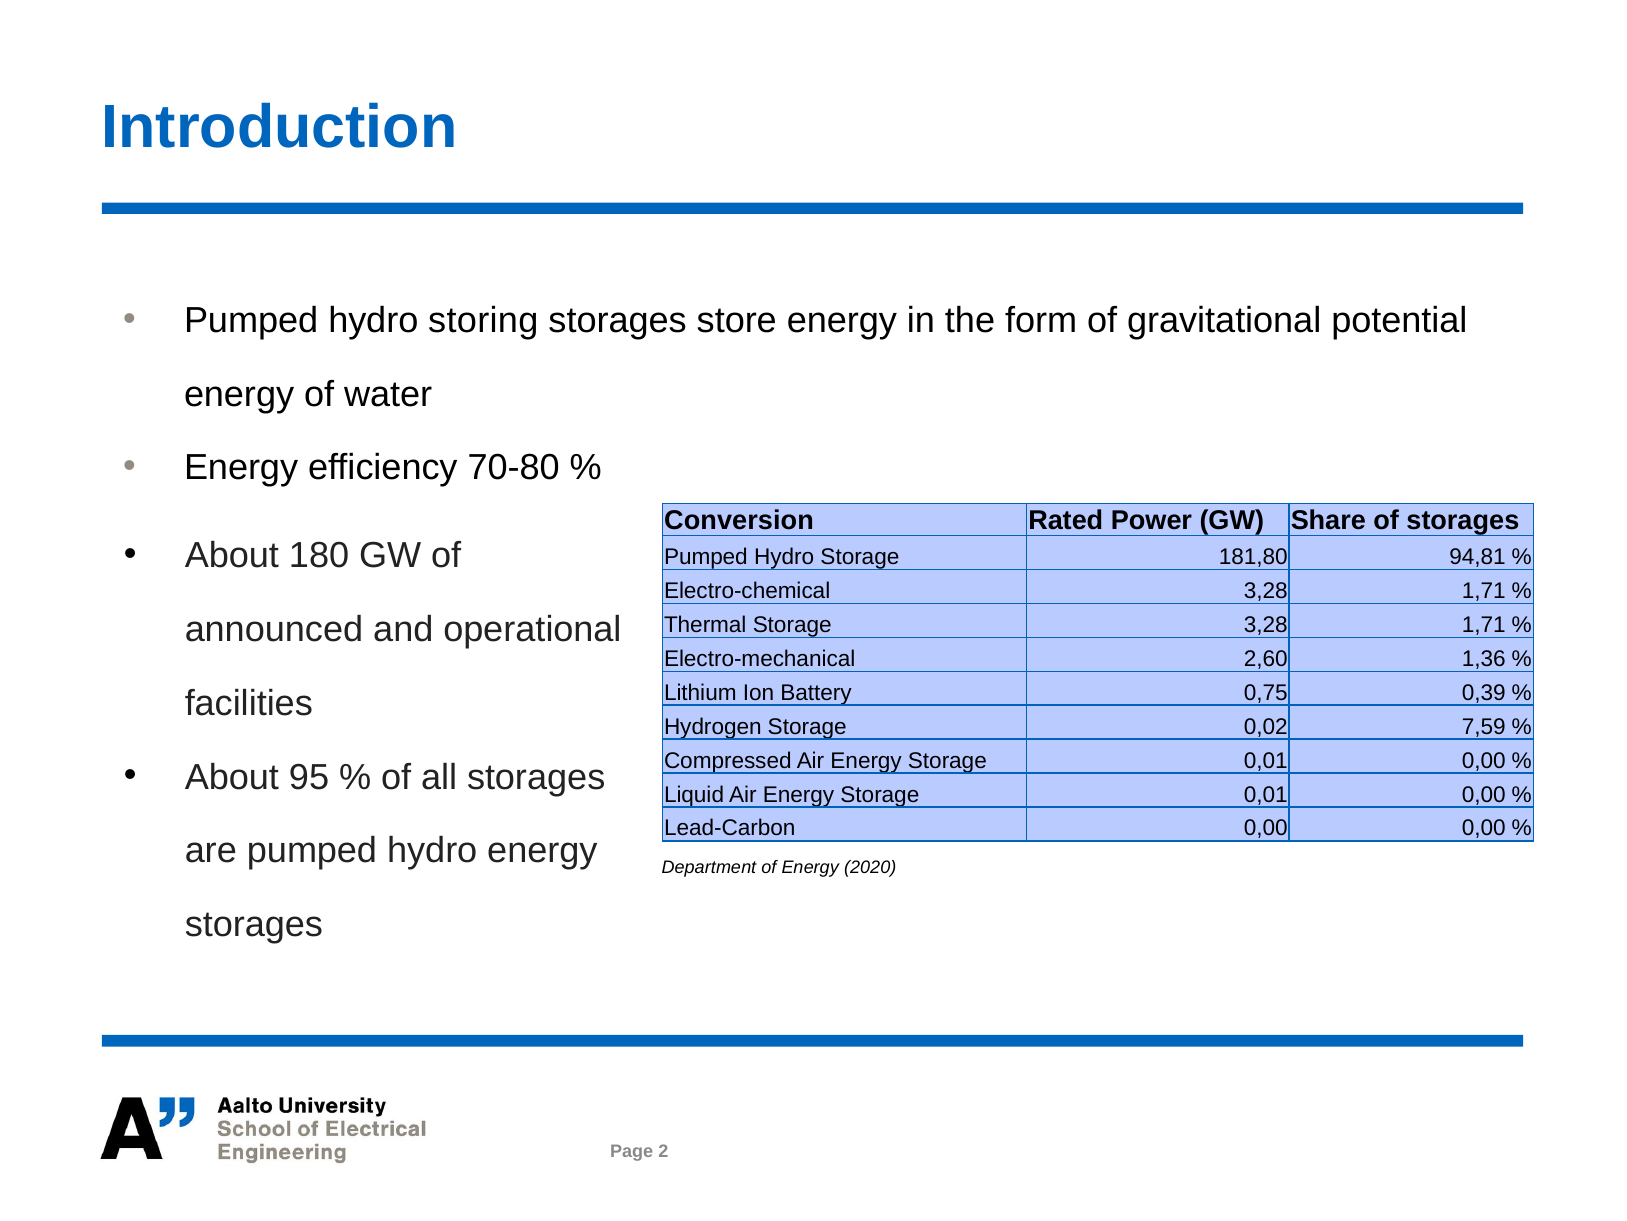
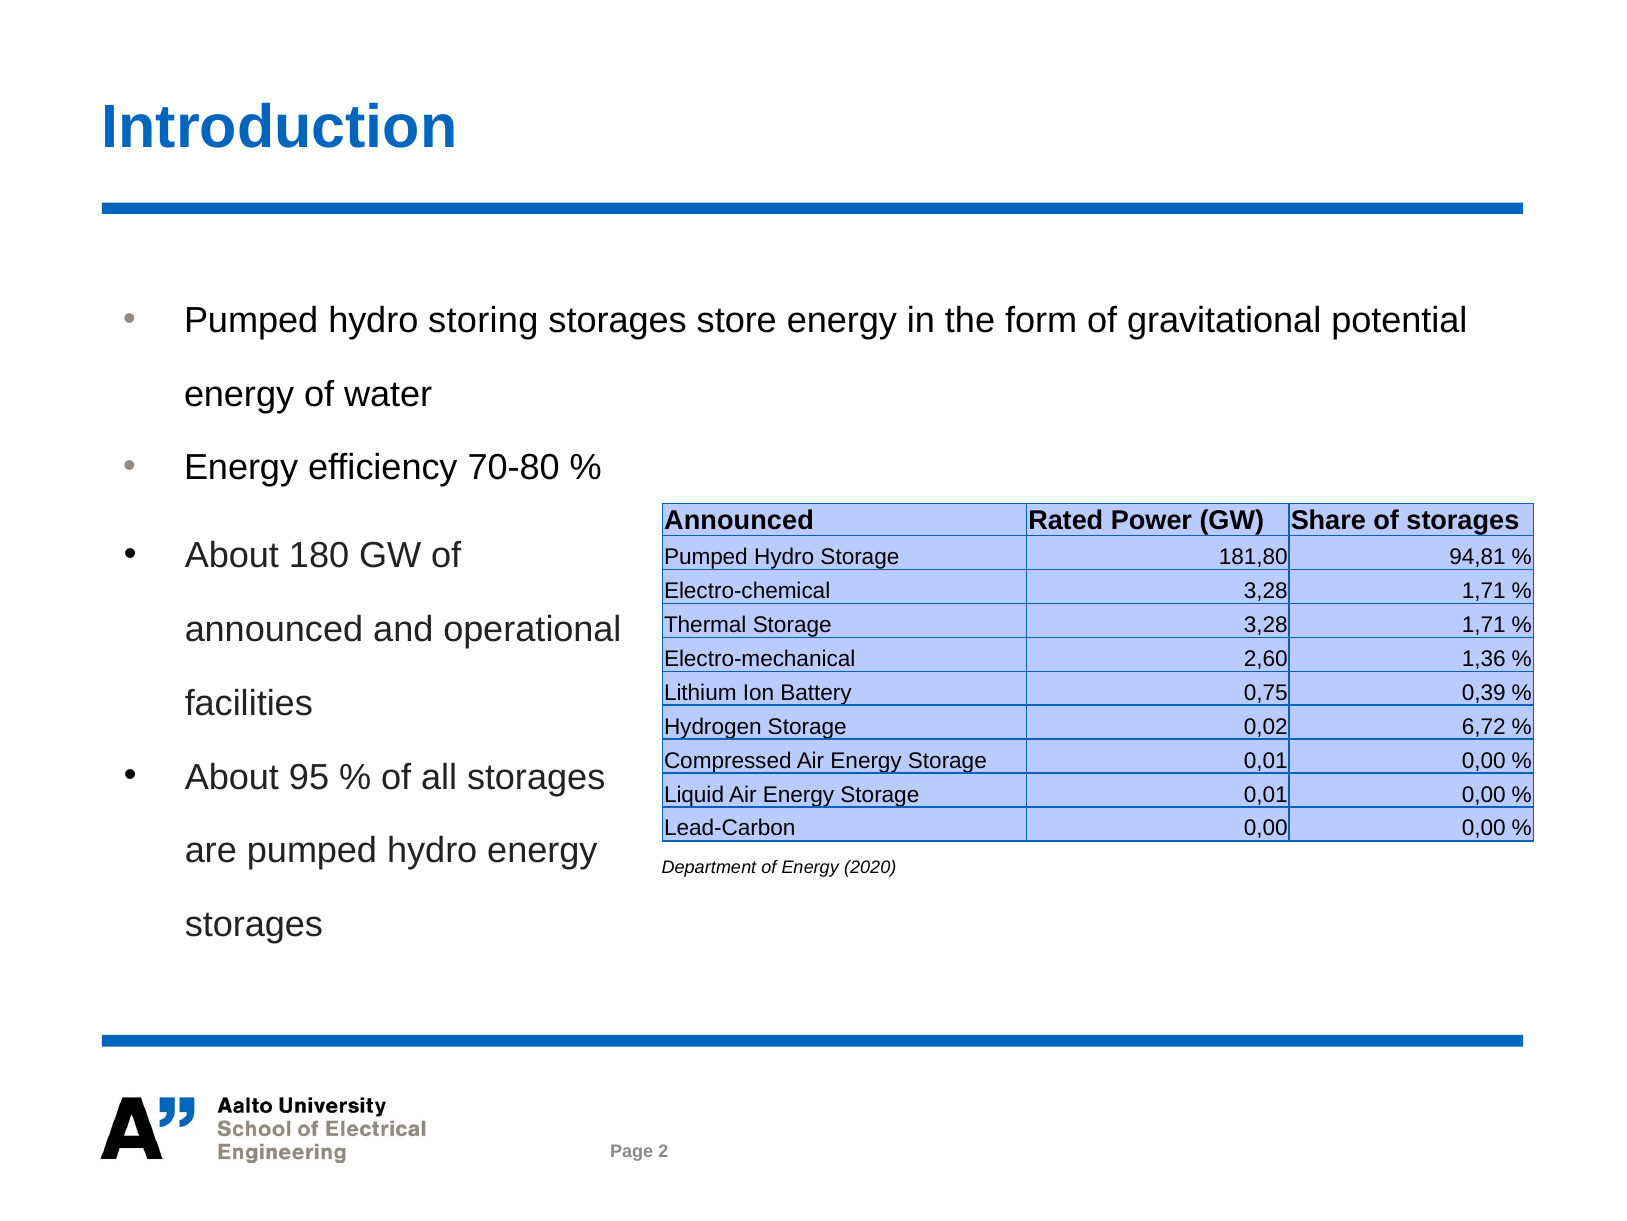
Conversion at (739, 521): Conversion -> Announced
7,59: 7,59 -> 6,72
